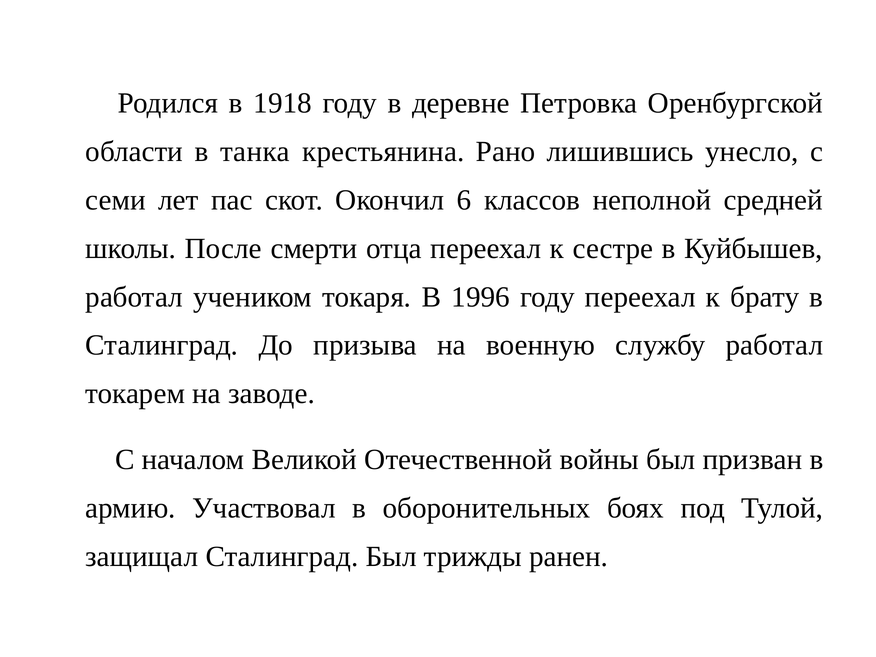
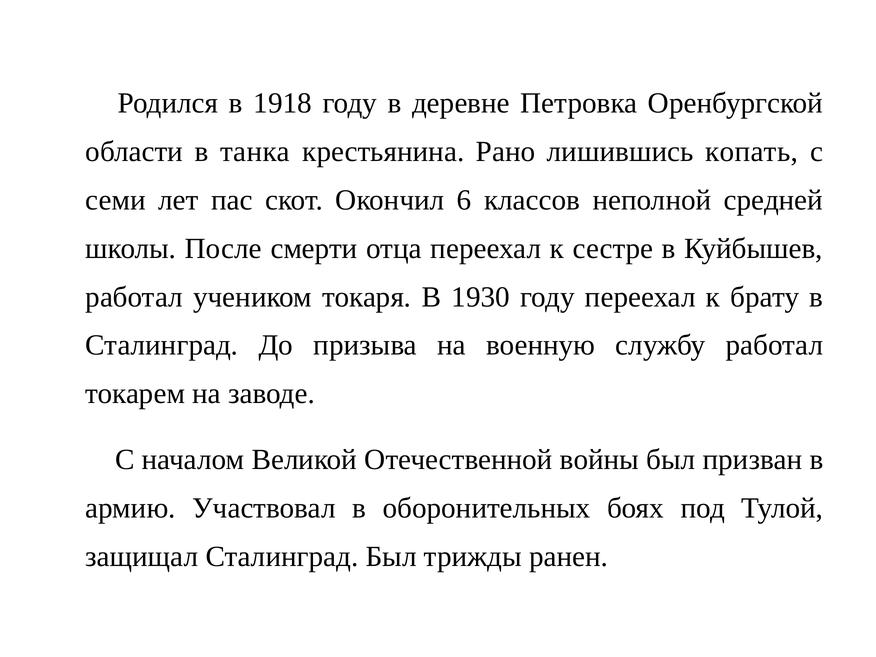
унесло: унесло -> копать
1996: 1996 -> 1930
